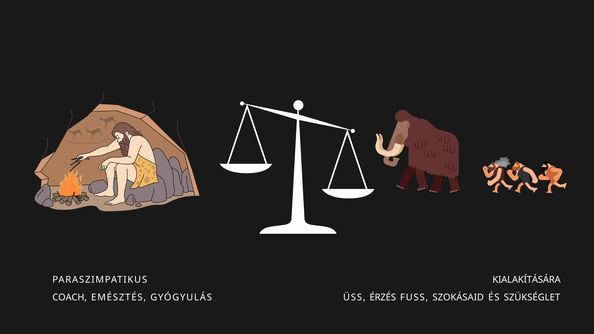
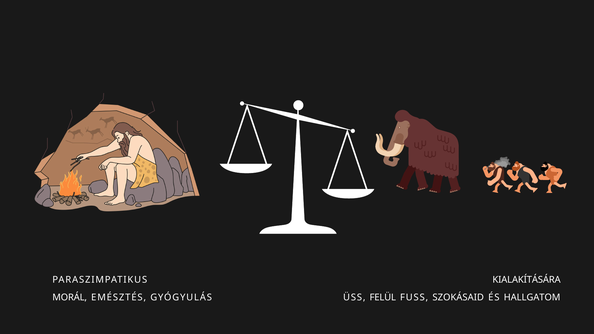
COACH: COACH -> MORÁL
ÉRZÉS: ÉRZÉS -> FELÜL
SZÜKSÉGLET: SZÜKSÉGLET -> HALLGATOM
